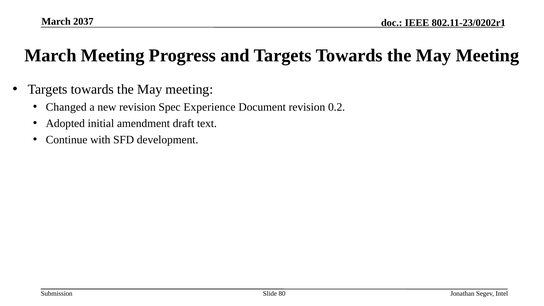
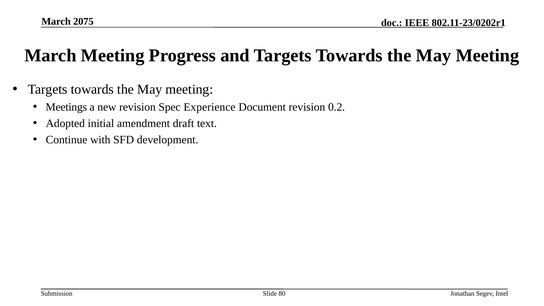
2037: 2037 -> 2075
Changed: Changed -> Meetings
